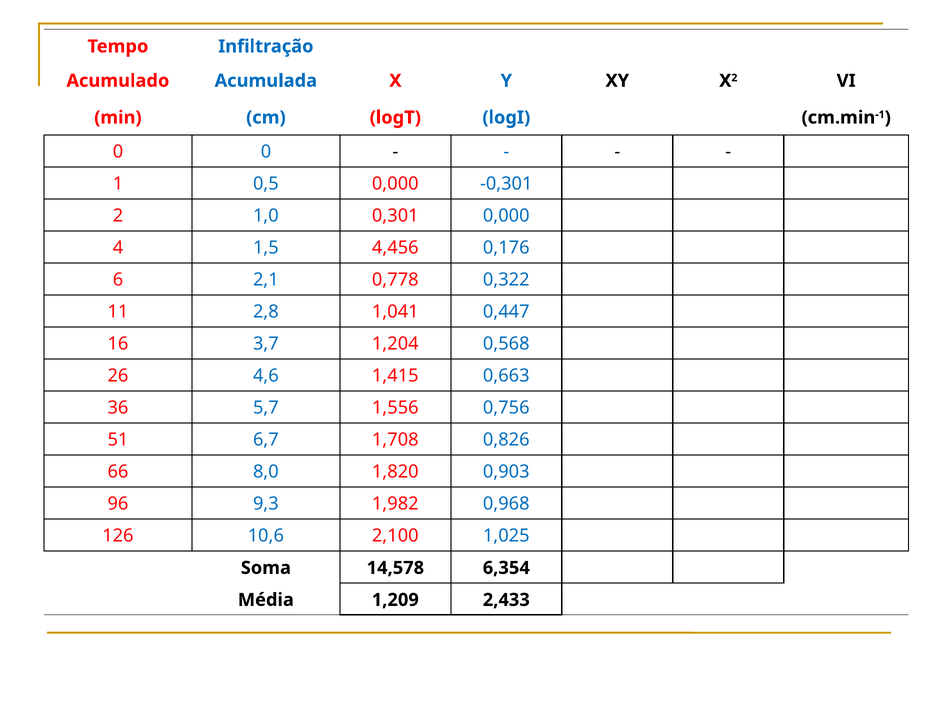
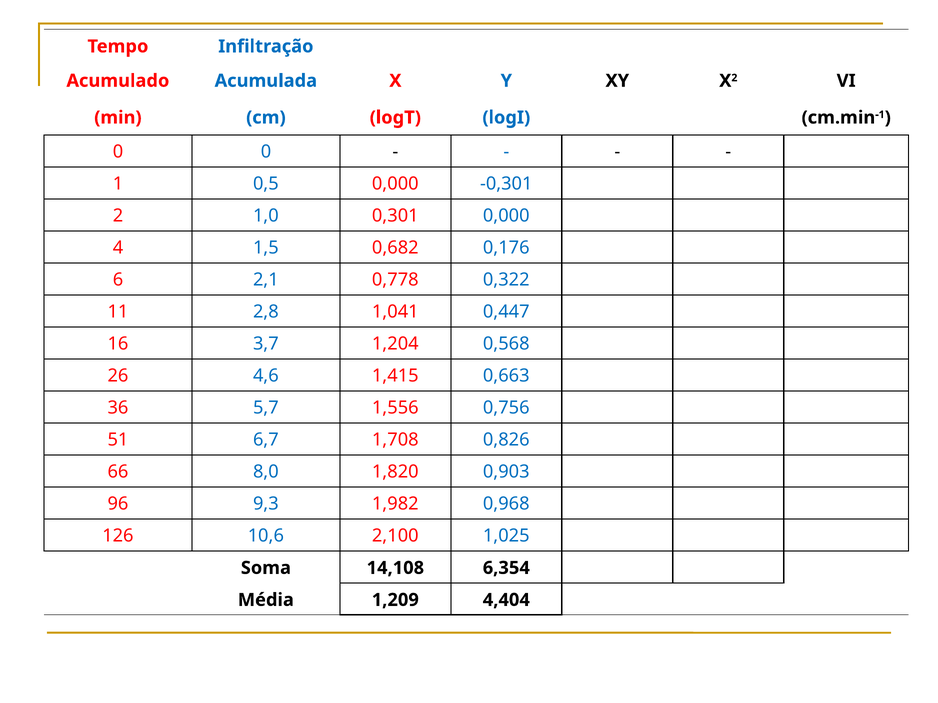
4,456: 4,456 -> 0,682
14,578: 14,578 -> 14,108
2,433: 2,433 -> 4,404
